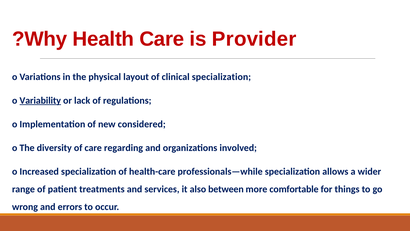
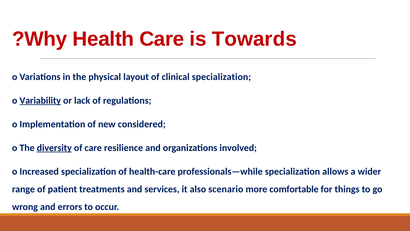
Provider: Provider -> Towards
diversity underline: none -> present
regarding: regarding -> resilience
between: between -> scenario
